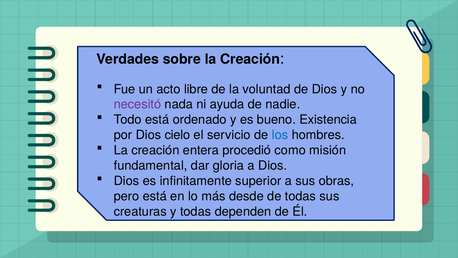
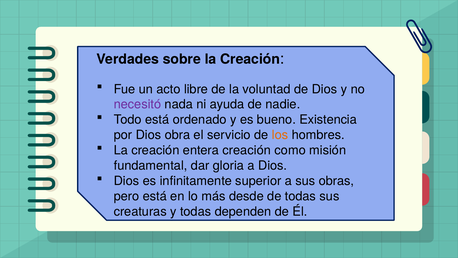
cielo: cielo -> obra
los colour: blue -> orange
entera procedió: procedió -> creación
